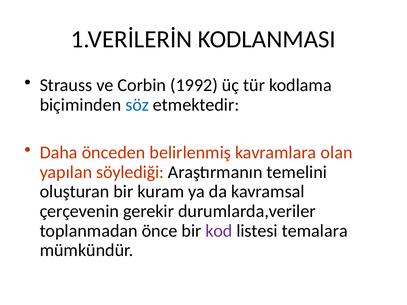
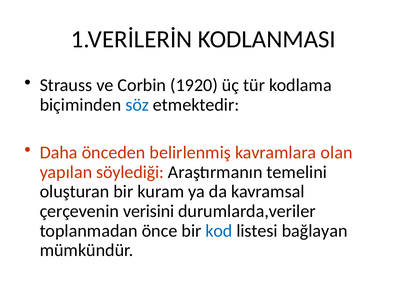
1992: 1992 -> 1920
gerekir: gerekir -> verisini
kod colour: purple -> blue
temalara: temalara -> bağlayan
